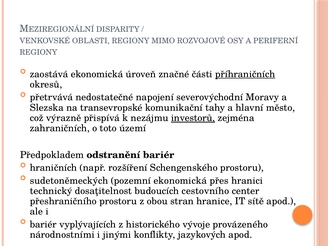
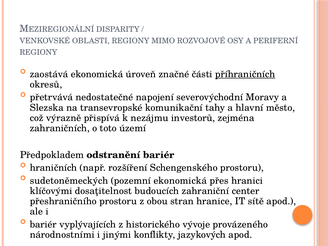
investorů underline: present -> none
technický: technický -> klíčovými
cestovního: cestovního -> zahraniční
